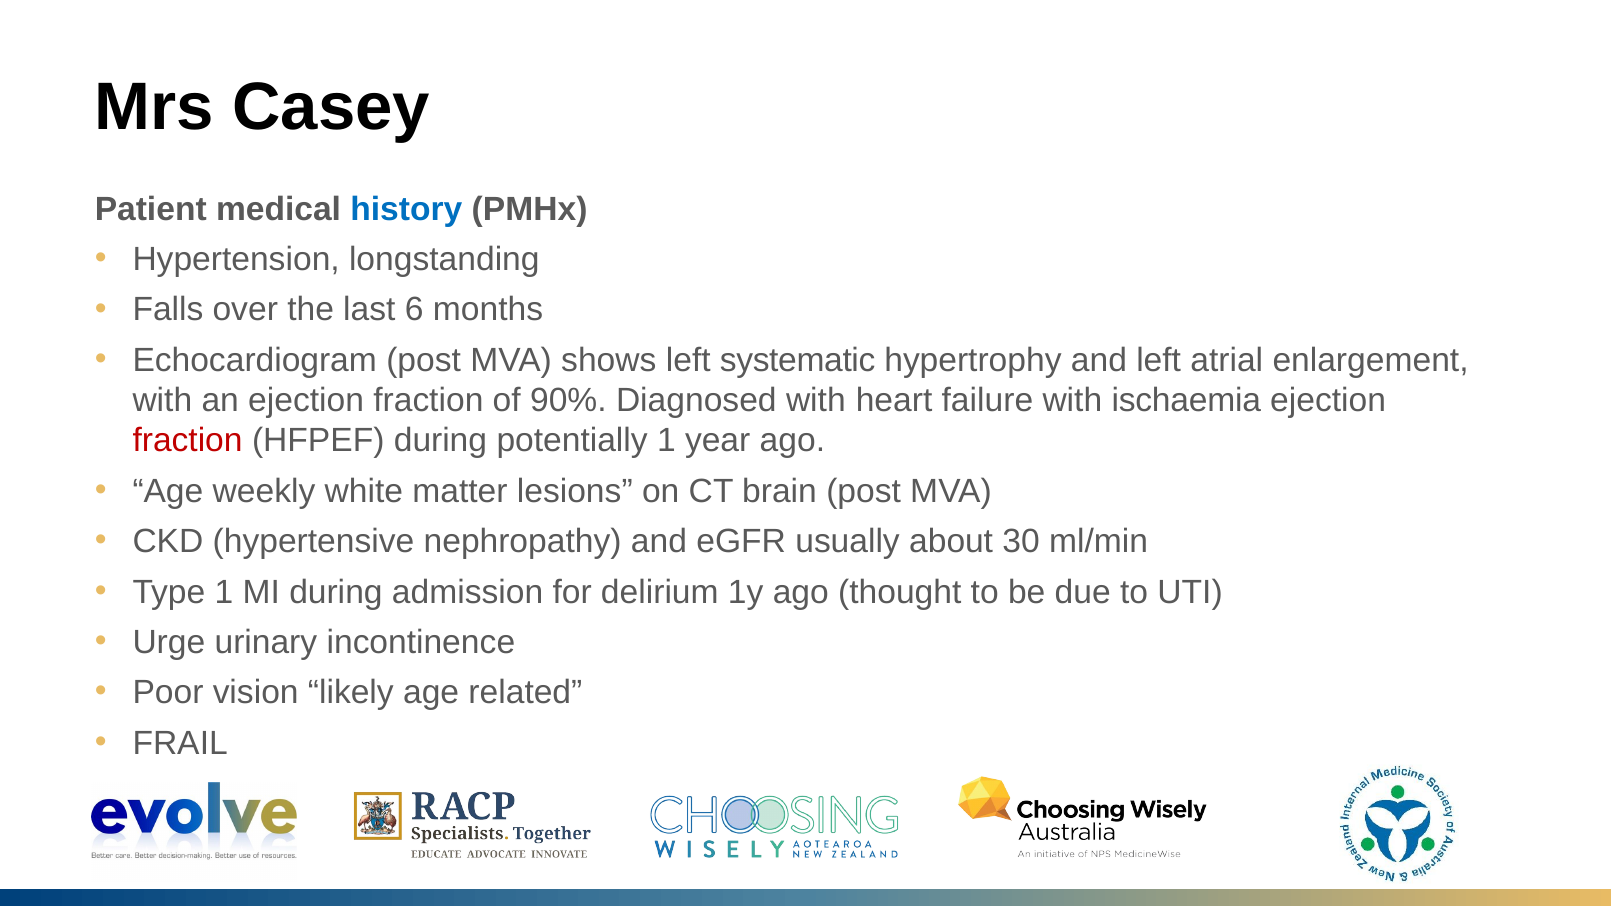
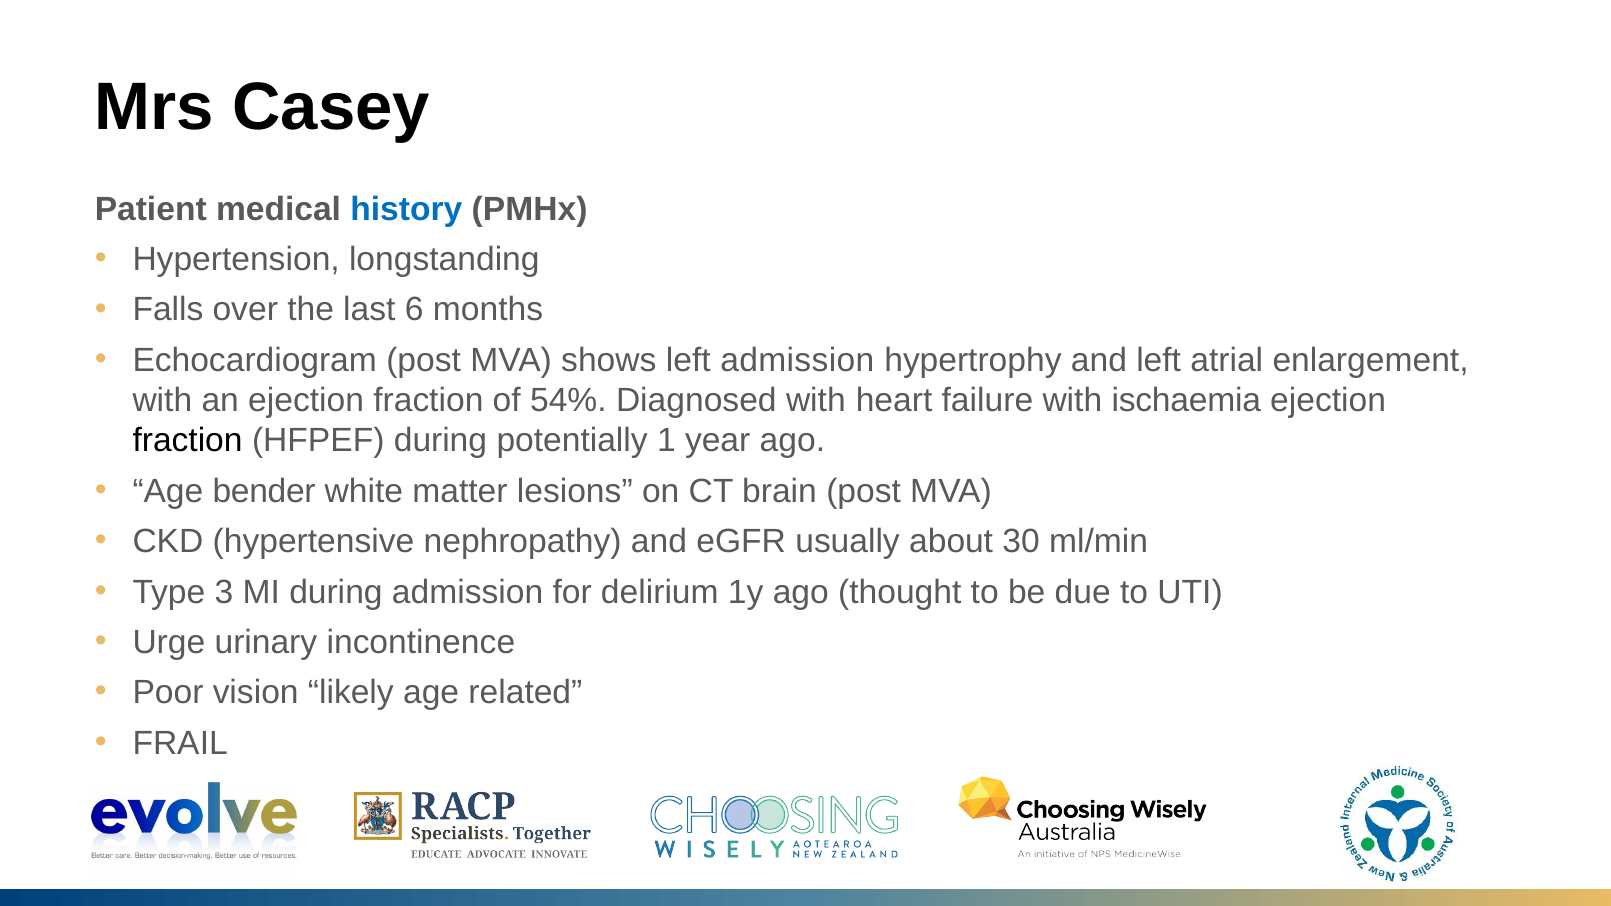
left systematic: systematic -> admission
90%: 90% -> 54%
fraction at (188, 441) colour: red -> black
weekly: weekly -> bender
Type 1: 1 -> 3
